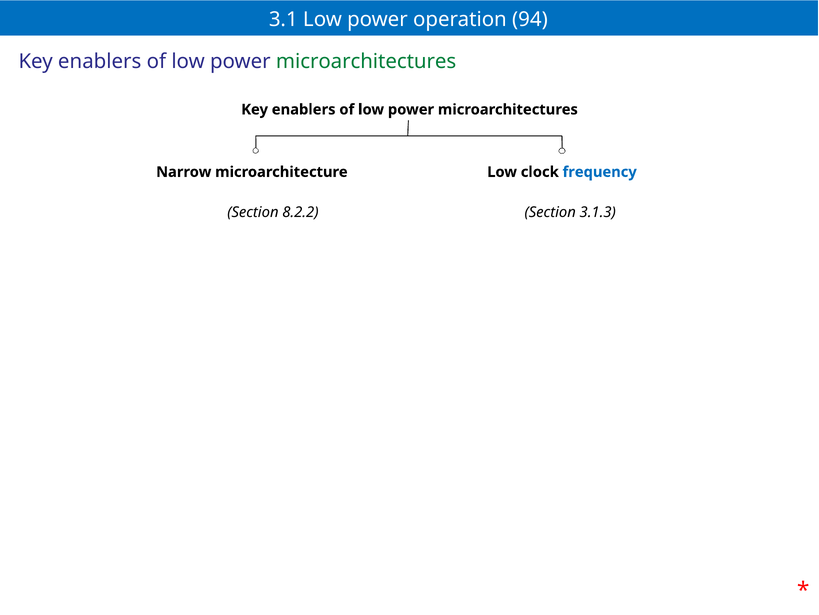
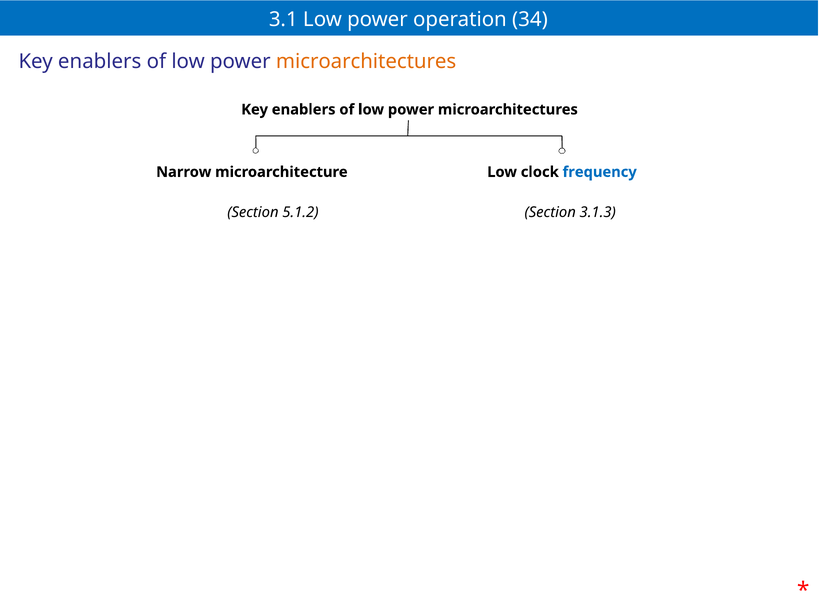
94: 94 -> 34
microarchitectures at (366, 61) colour: green -> orange
8.2.2: 8.2.2 -> 5.1.2
